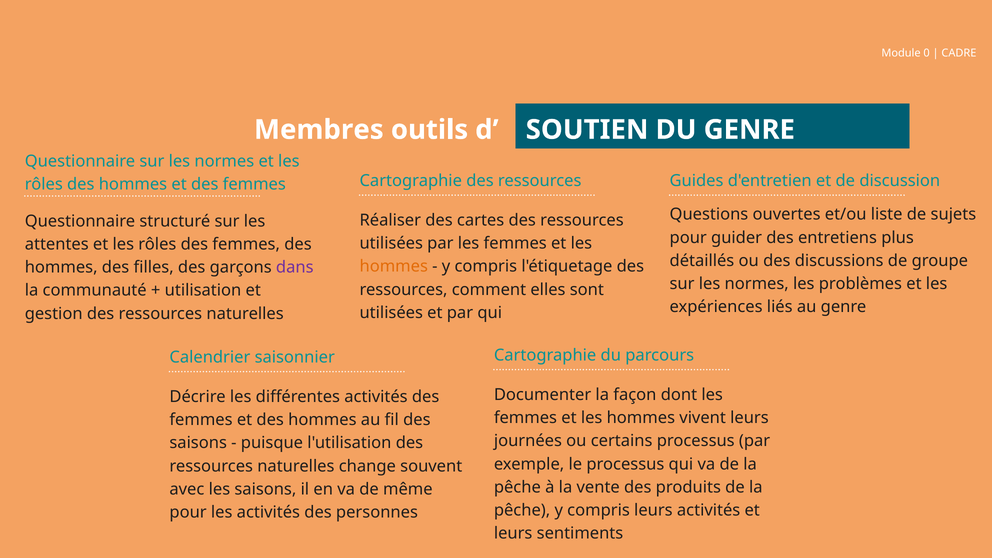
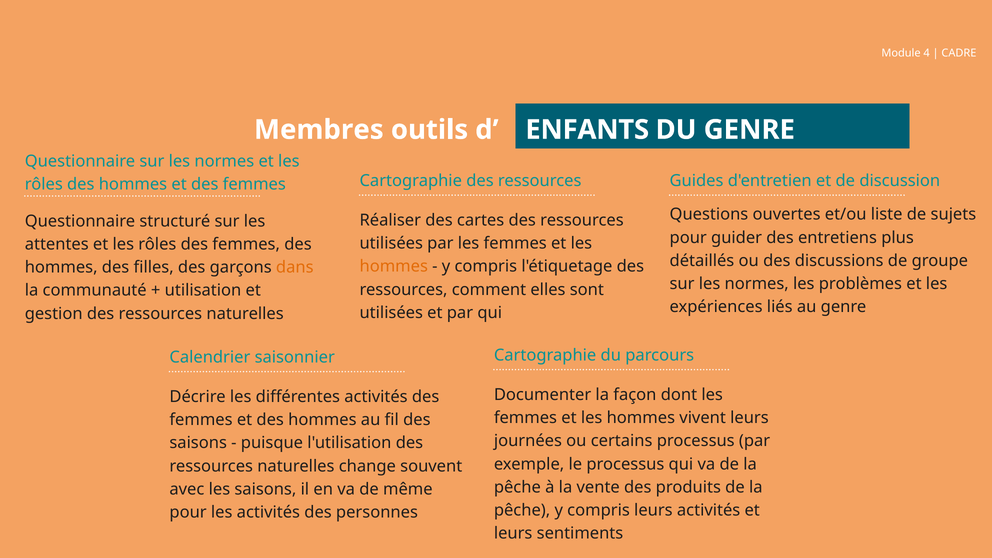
0: 0 -> 4
SOUTIEN: SOUTIEN -> ENFANTS
dans colour: purple -> orange
